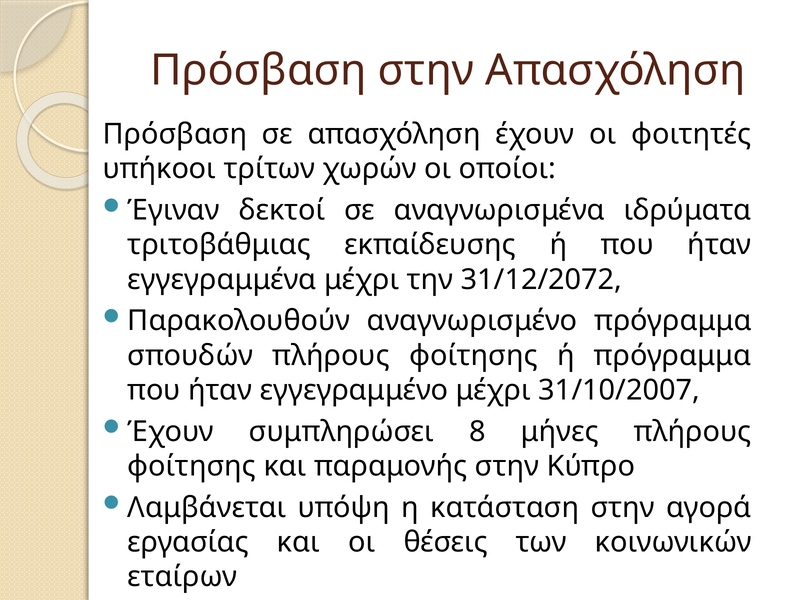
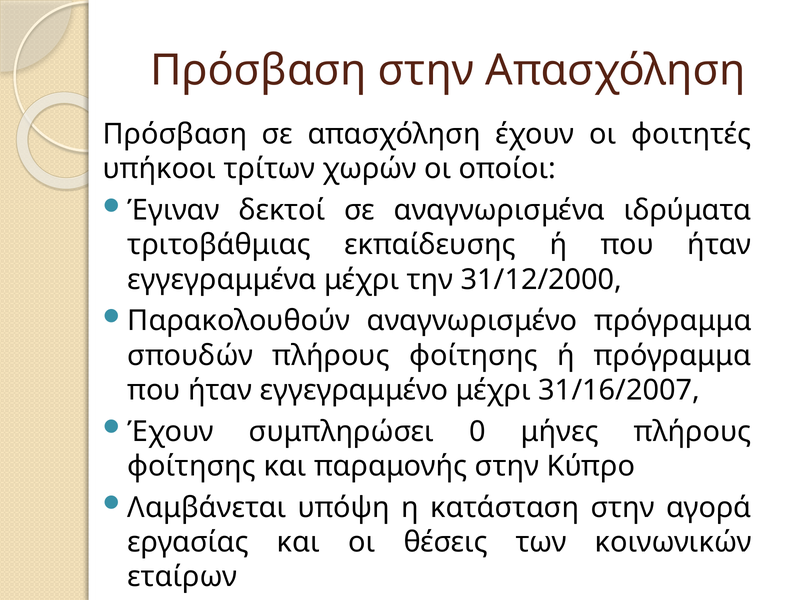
31/12/2072: 31/12/2072 -> 31/12/2000
31/10/2007: 31/10/2007 -> 31/16/2007
8: 8 -> 0
